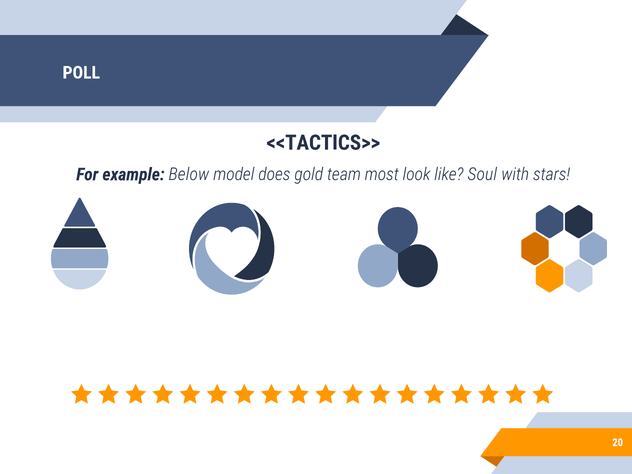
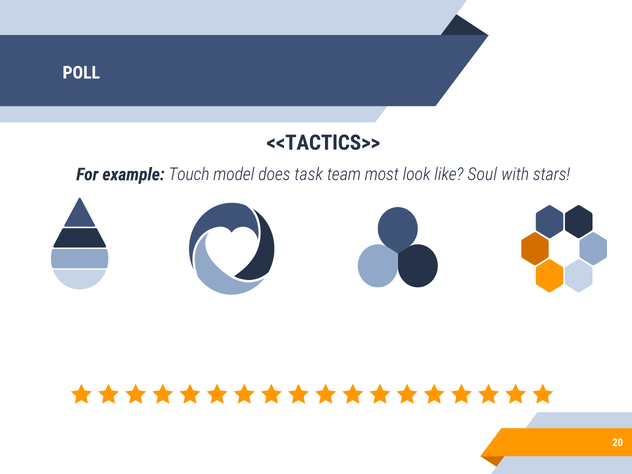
Below: Below -> Touch
gold: gold -> task
